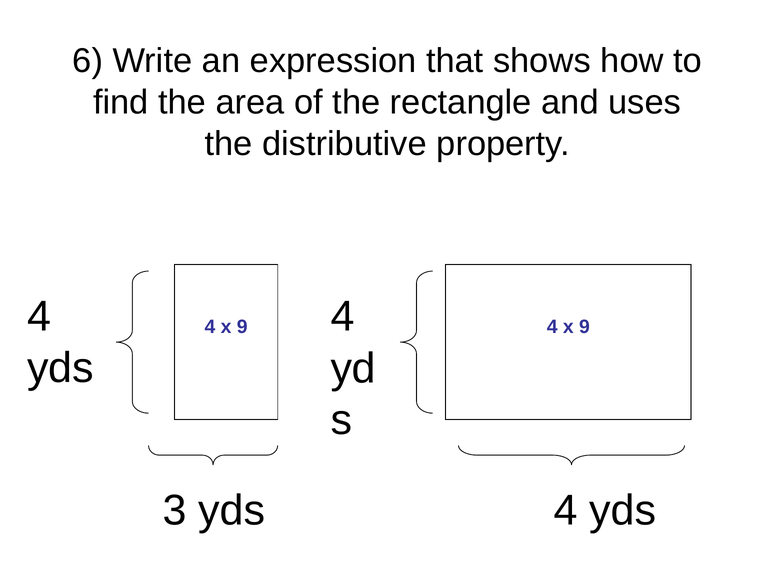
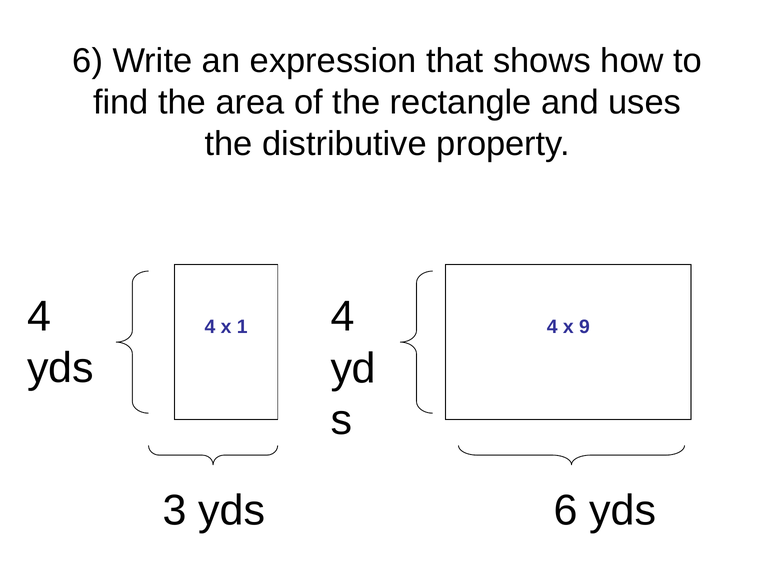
9 at (242, 327): 9 -> 1
3 yds 4: 4 -> 6
